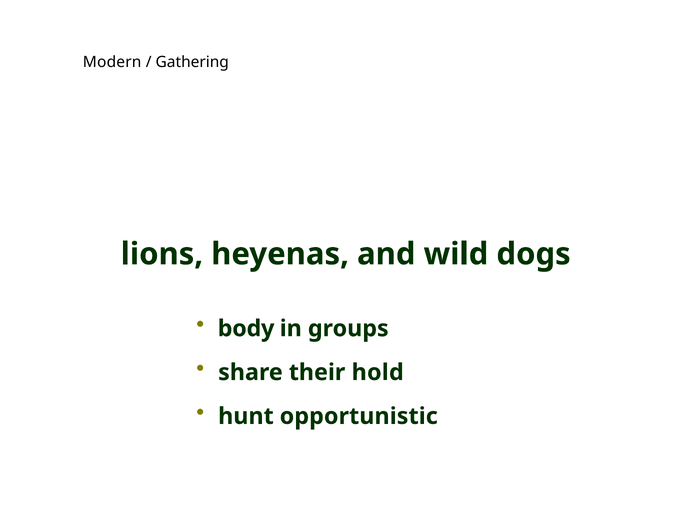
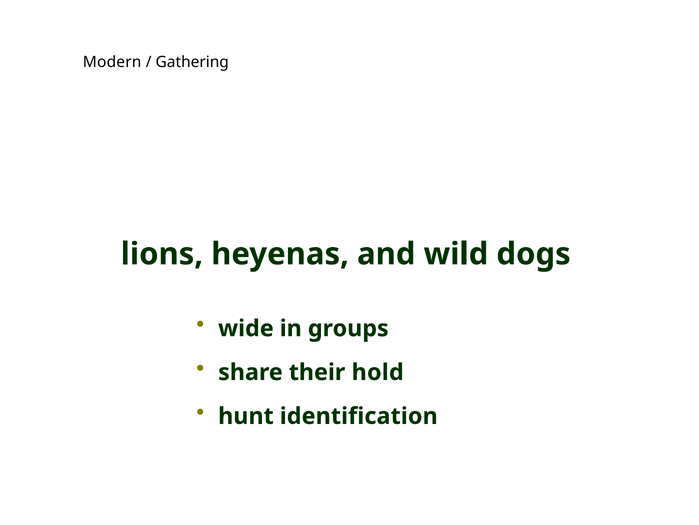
body: body -> wide
opportunistic: opportunistic -> identification
